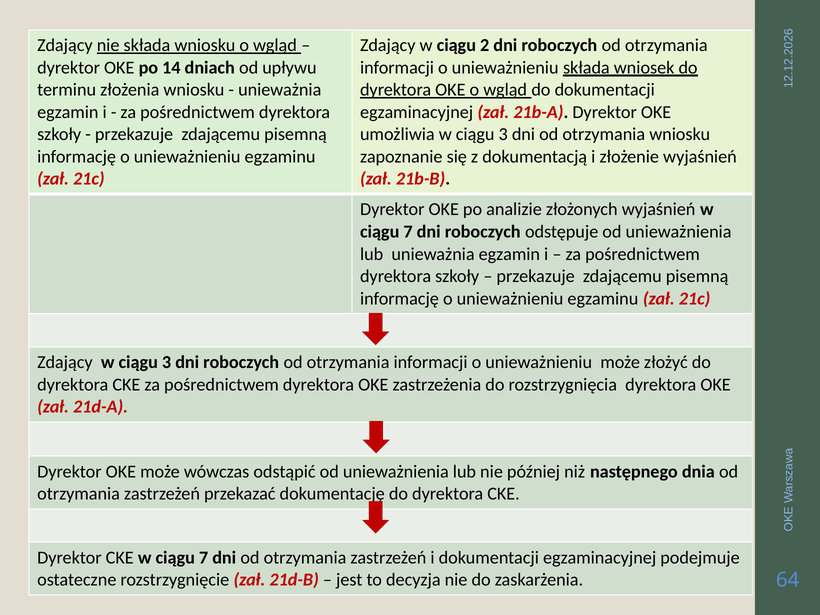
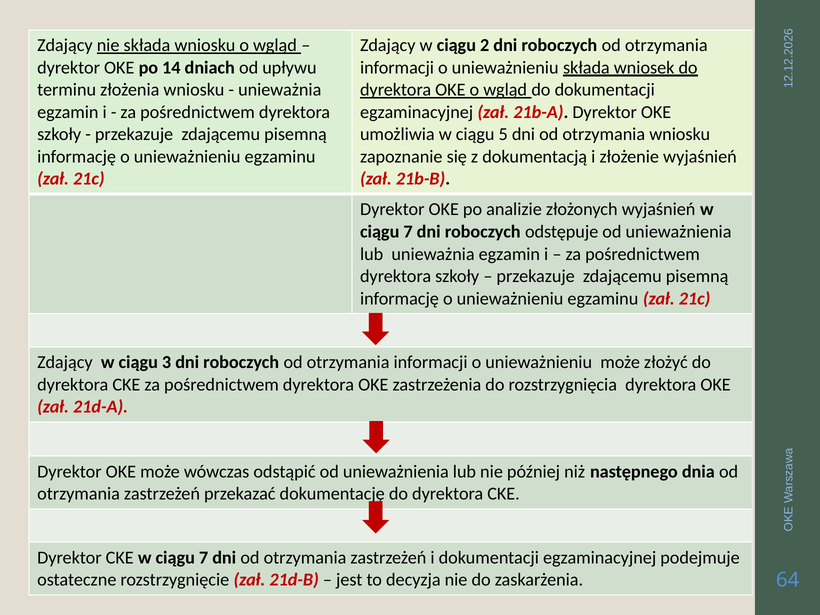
umożliwia w ciągu 3: 3 -> 5
